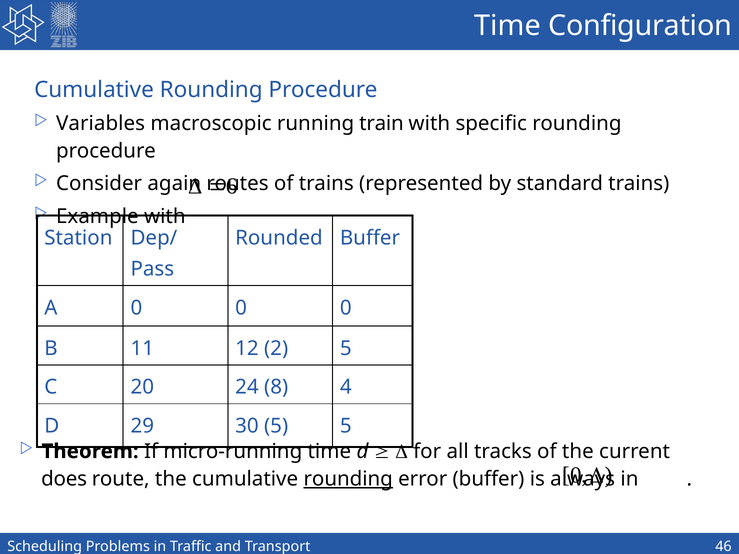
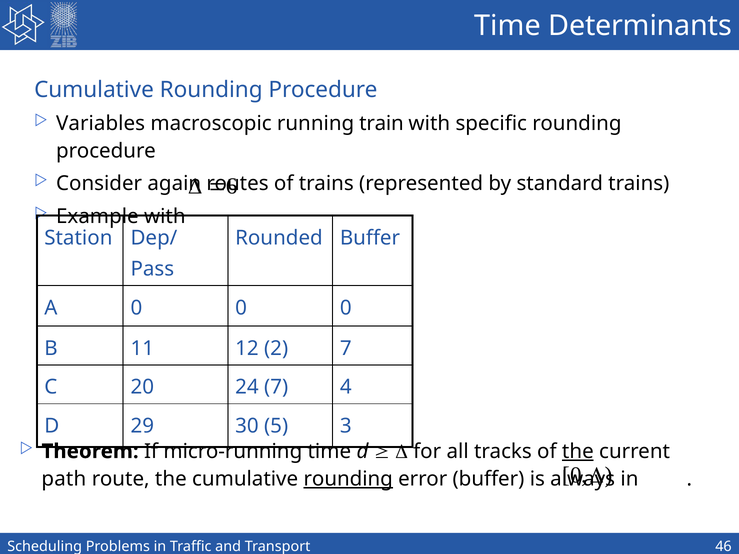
Configuration: Configuration -> Determinants
2 5: 5 -> 7
24 8: 8 -> 7
5 5: 5 -> 3
the at (578, 452) underline: none -> present
does: does -> path
